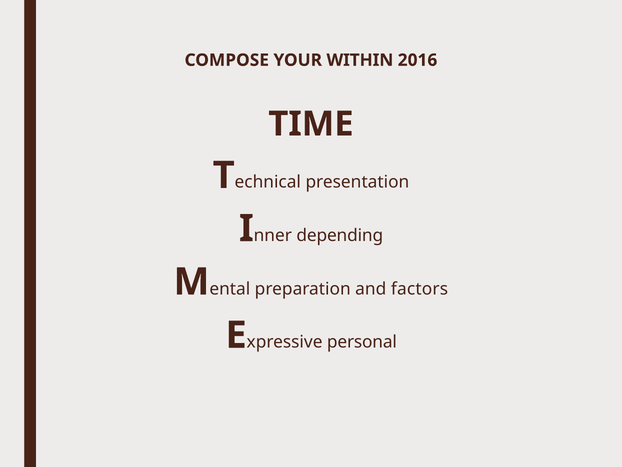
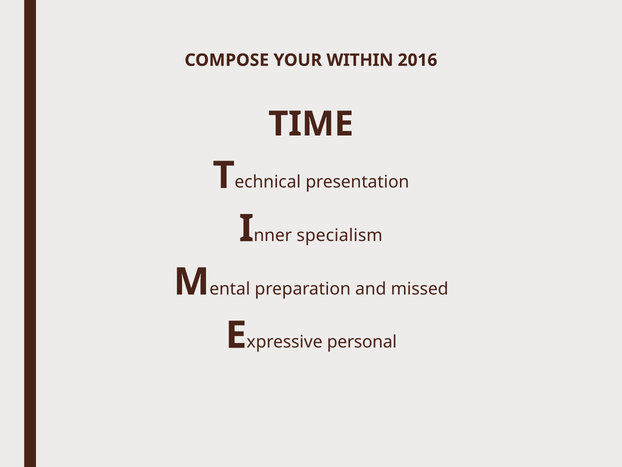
depending: depending -> specialism
factors: factors -> missed
